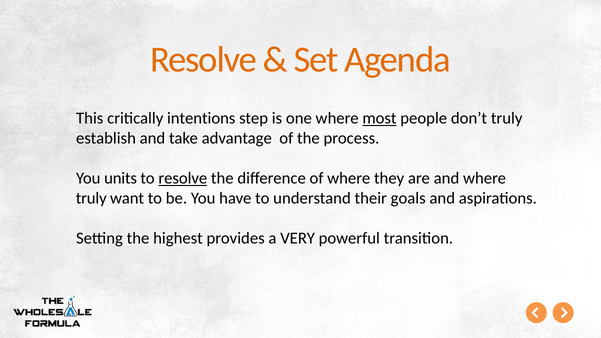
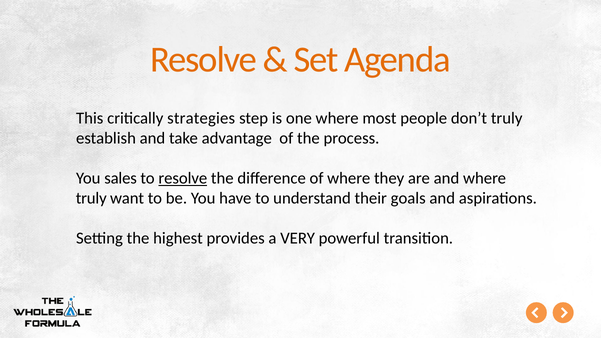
intentions: intentions -> strategies
most underline: present -> none
units: units -> sales
